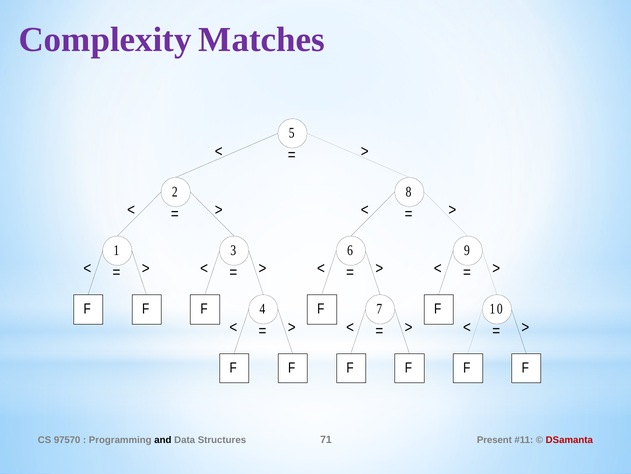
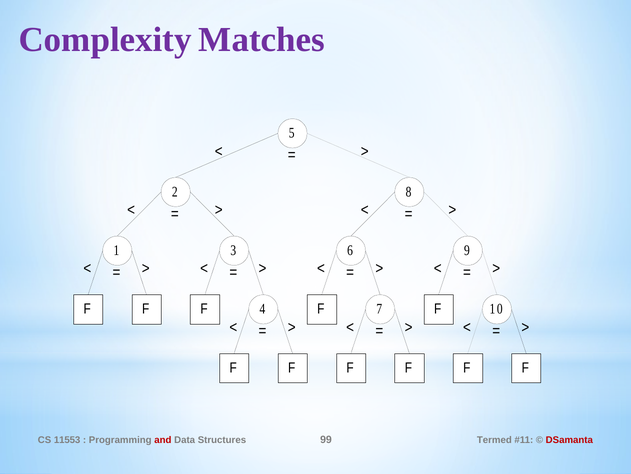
97570: 97570 -> 11553
and colour: black -> red
71: 71 -> 99
Present: Present -> Termed
